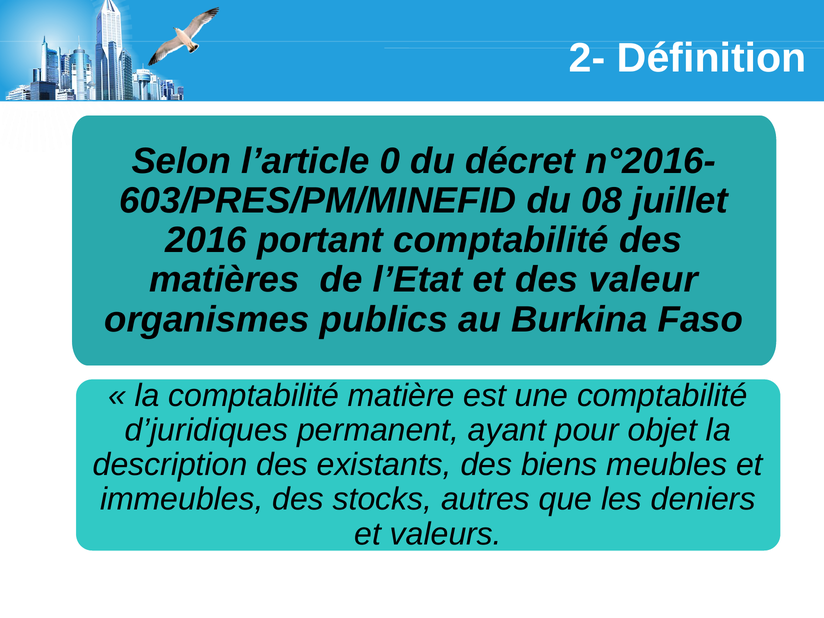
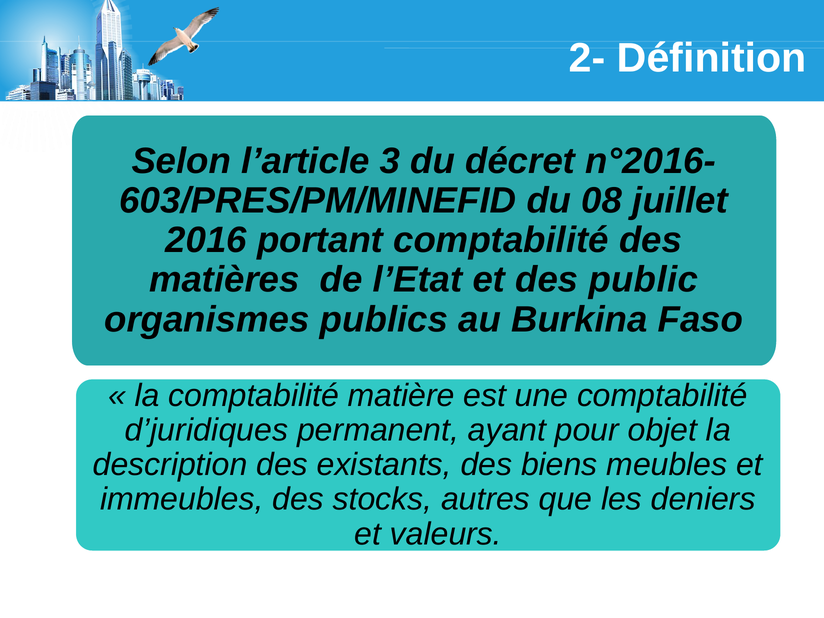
0: 0 -> 3
valeur: valeur -> public
